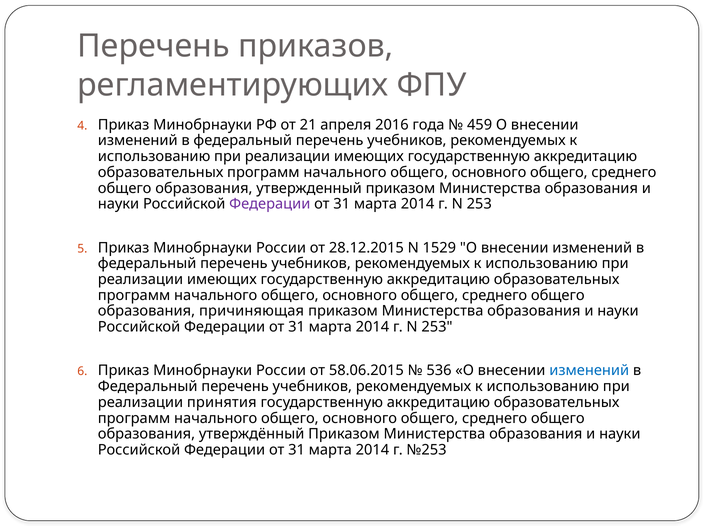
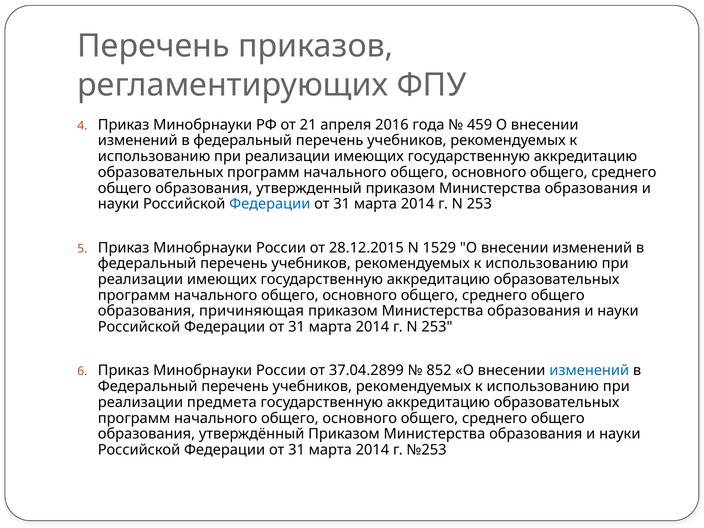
Федерации at (270, 204) colour: purple -> blue
58.06.2015: 58.06.2015 -> 37.04.2899
536: 536 -> 852
принятия: принятия -> предмета
